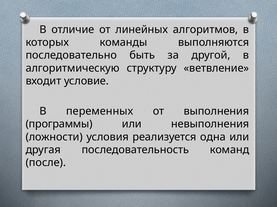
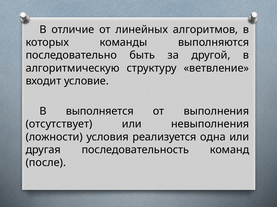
переменных: переменных -> выполняется
программы: программы -> отсутствует
